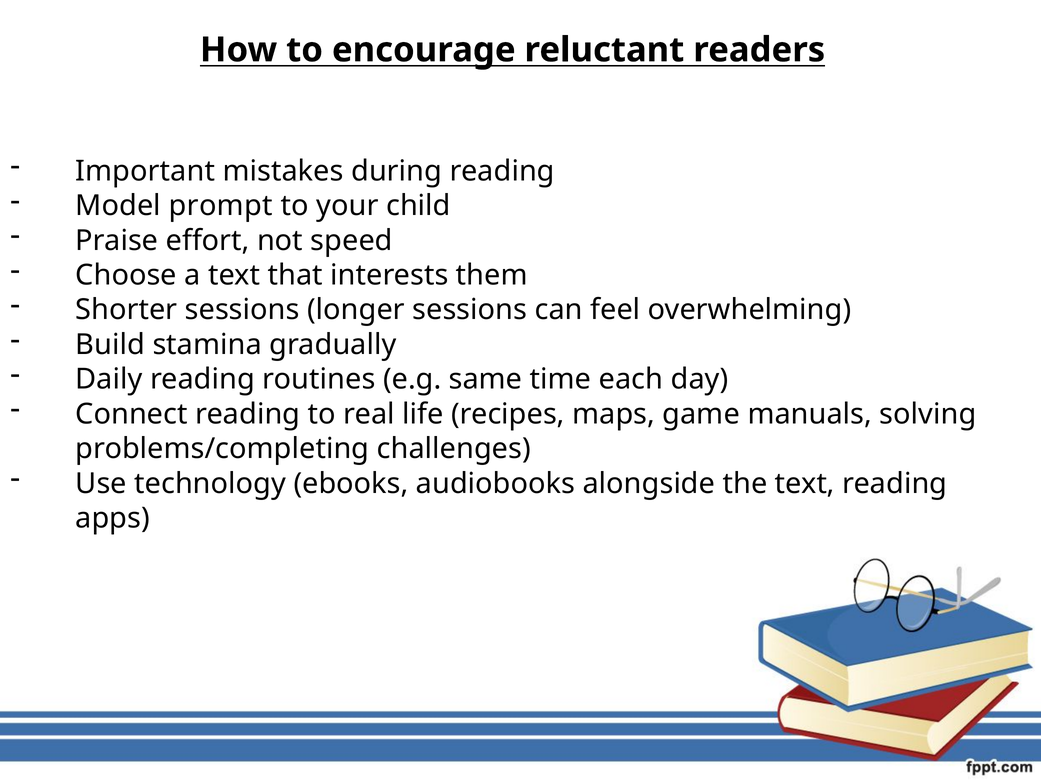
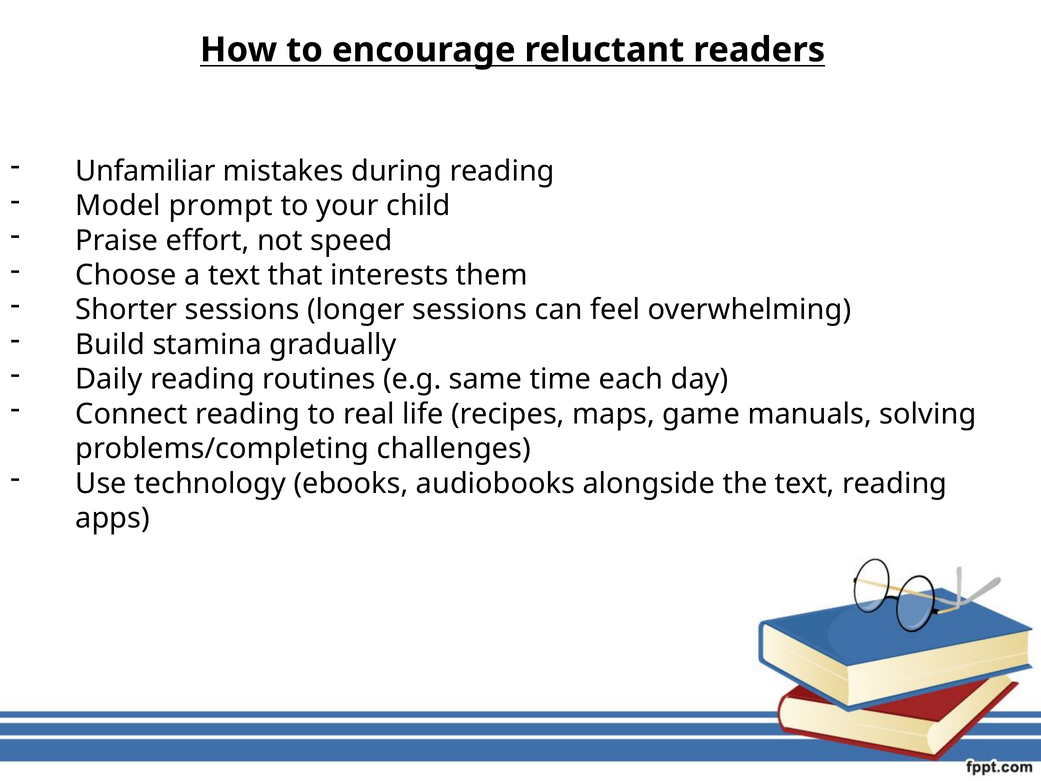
Important: Important -> Unfamiliar
